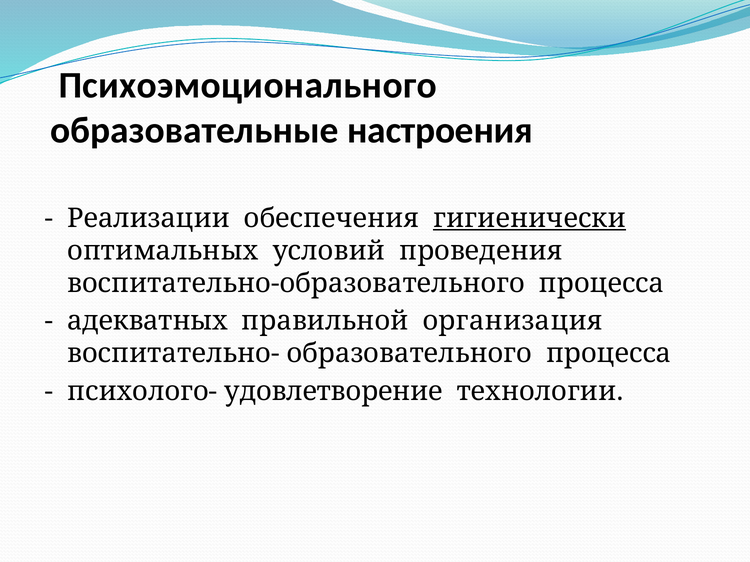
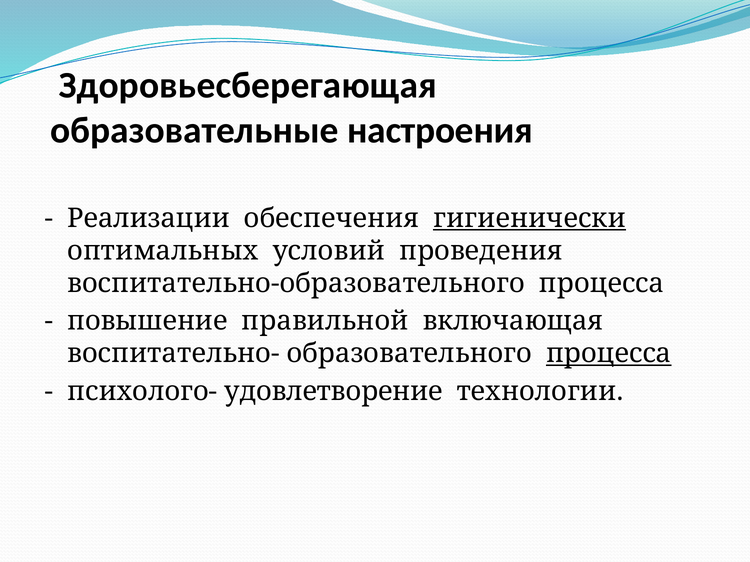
Психоэмоционального: Психоэмоционального -> Здоровьесберегающая
адекватных: адекватных -> повышение
организация: организация -> включающая
процесса at (609, 354) underline: none -> present
